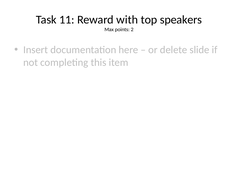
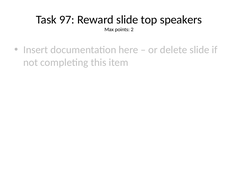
11: 11 -> 97
Reward with: with -> slide
